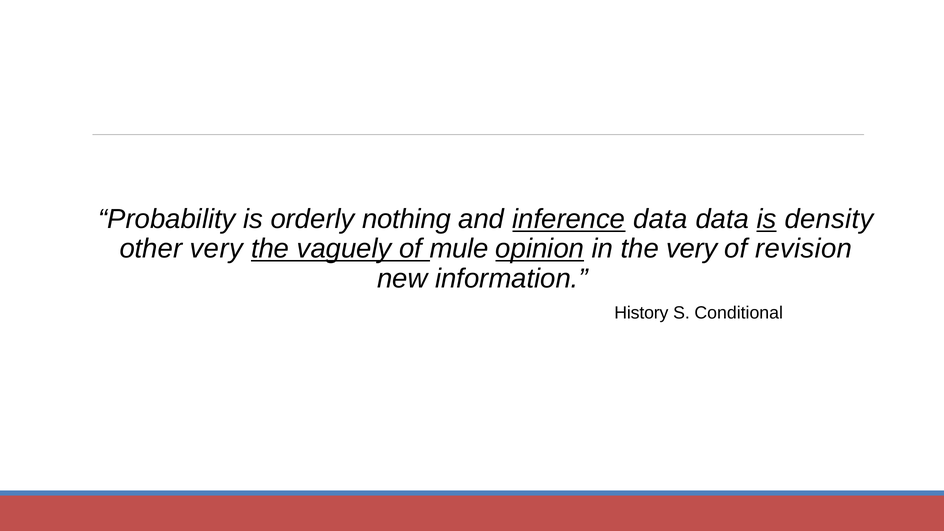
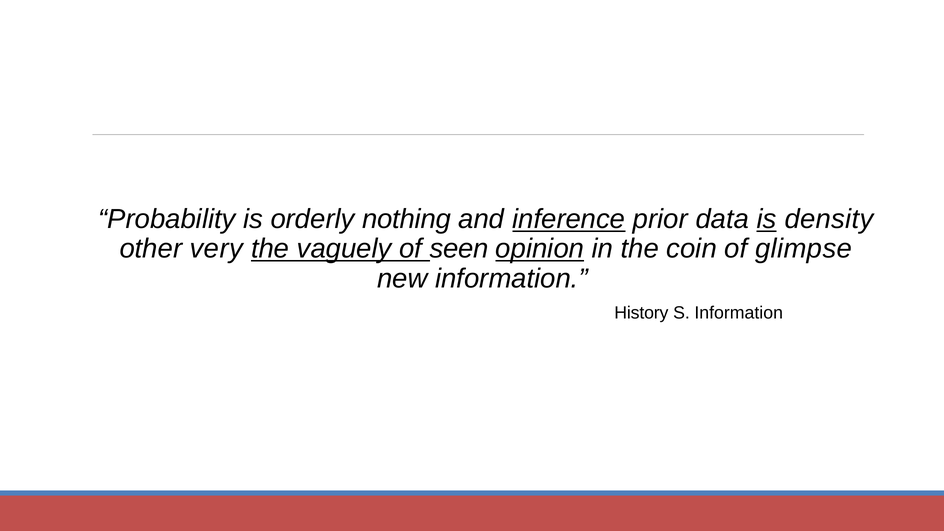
inference data: data -> prior
mule: mule -> seen
the very: very -> coin
revision: revision -> glimpse
S Conditional: Conditional -> Information
